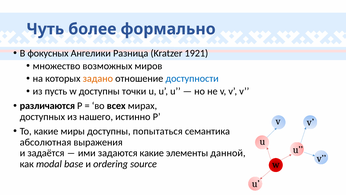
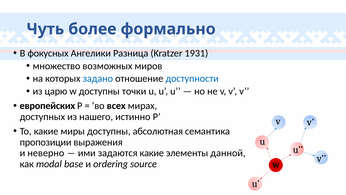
1921: 1921 -> 1931
задано colour: orange -> blue
пусть: пусть -> царю
различаются: различаются -> европейских
попытаться: попытаться -> абсолютная
абсолютная: абсолютная -> пропозиции
задаётся: задаётся -> неверно
